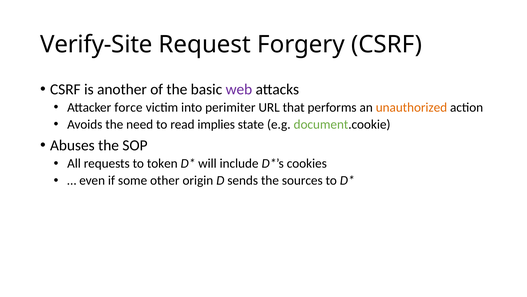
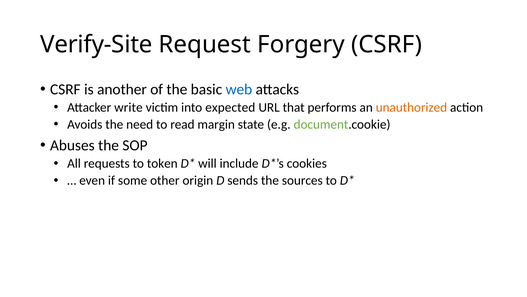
web colour: purple -> blue
force: force -> write
perimiter: perimiter -> expected
implies: implies -> margin
